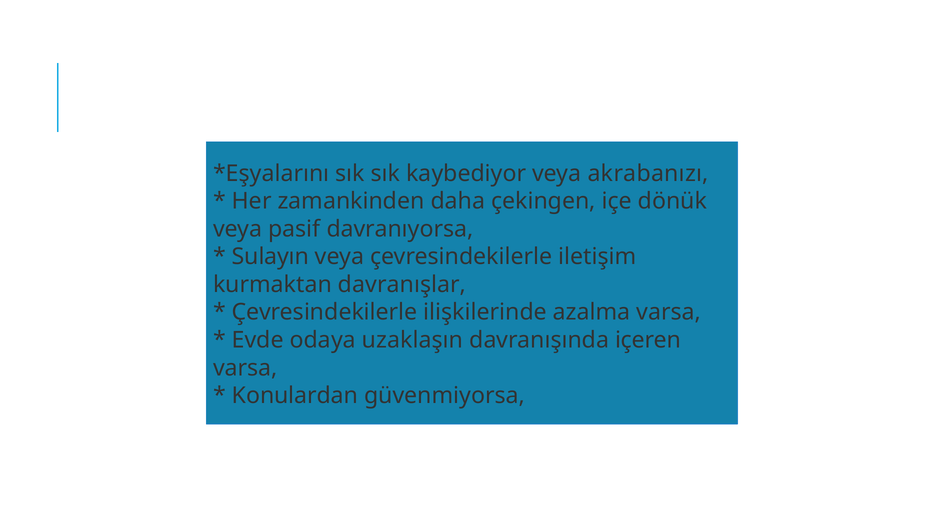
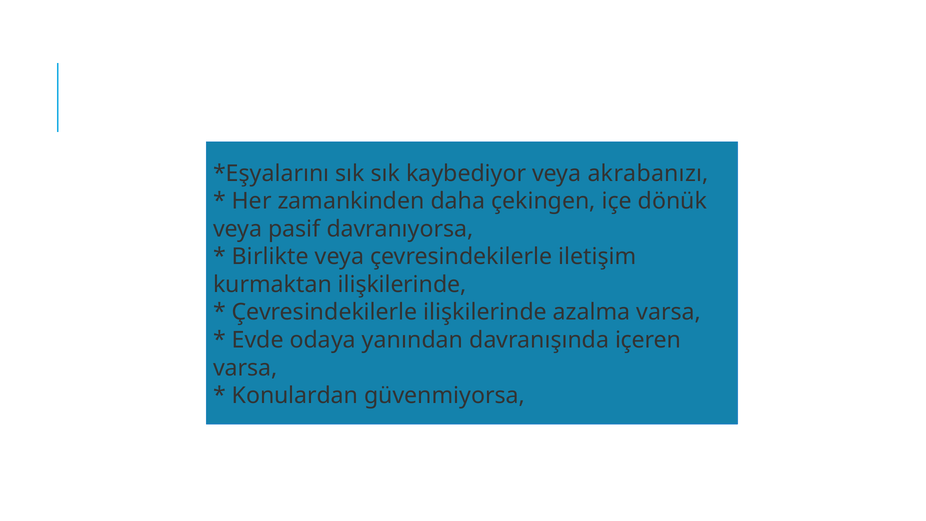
Sulayın: Sulayın -> Birlikte
kurmaktan davranışlar: davranışlar -> ilişkilerinde
uzaklaşın: uzaklaşın -> yanından
